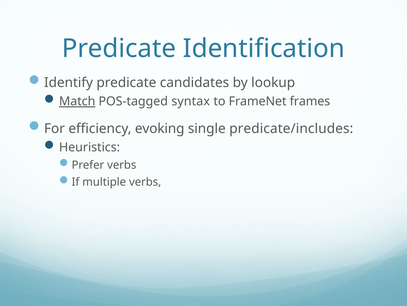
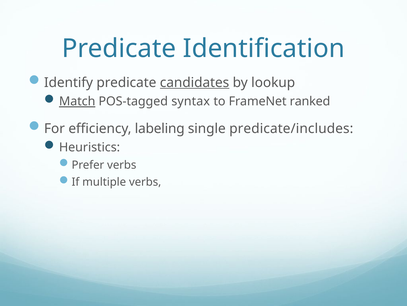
candidates underline: none -> present
frames: frames -> ranked
evoking: evoking -> labeling
